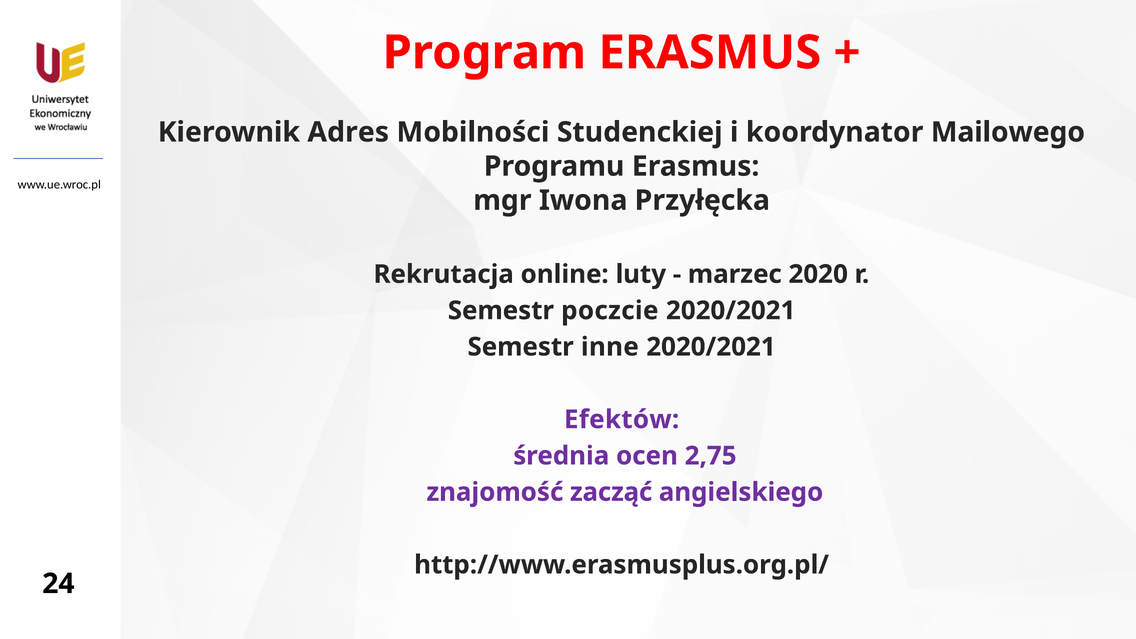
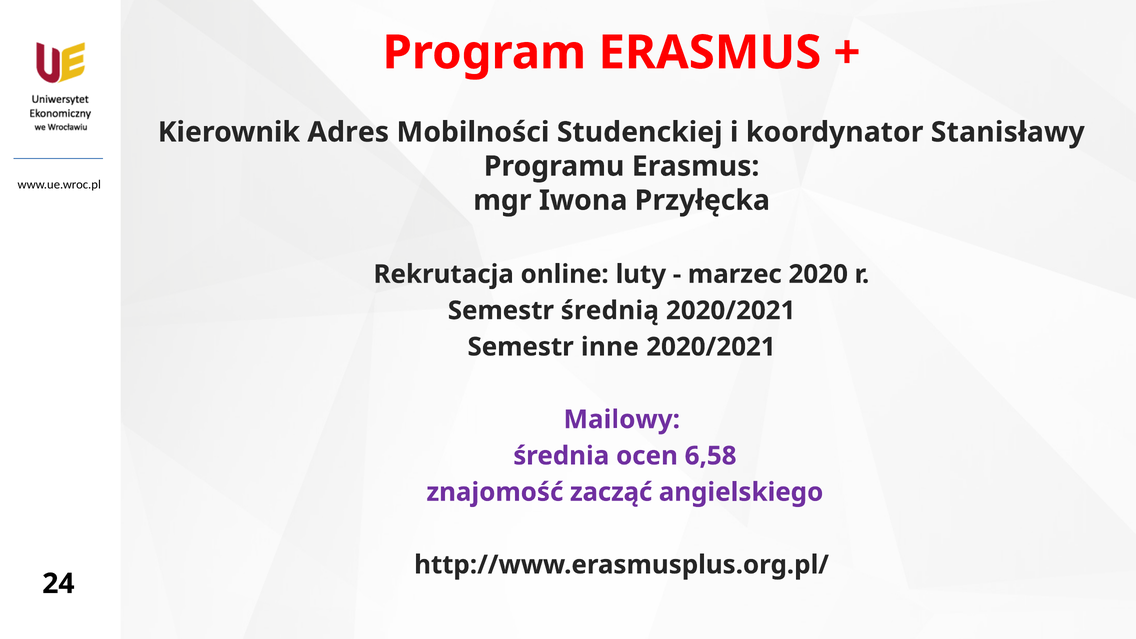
Mailowego: Mailowego -> Stanisławy
poczcie: poczcie -> średnią
Efektów: Efektów -> Mailowy
2,75: 2,75 -> 6,58
